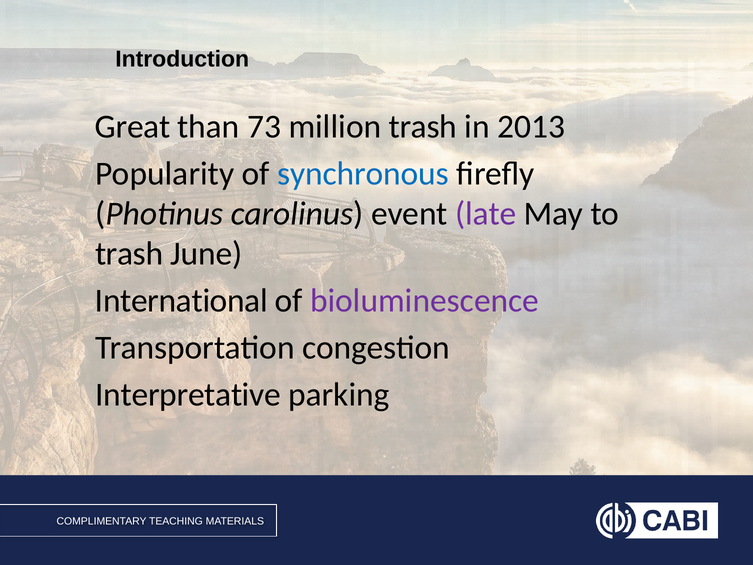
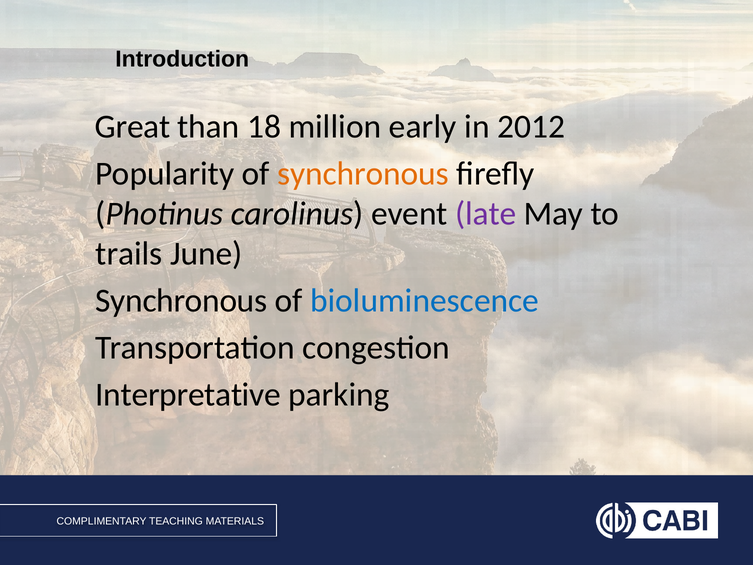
73: 73 -> 18
million trash: trash -> early
2013: 2013 -> 2012
synchronous at (363, 173) colour: blue -> orange
trash at (129, 254): trash -> trails
International at (181, 301): International -> Synchronous
bioluminescence colour: purple -> blue
